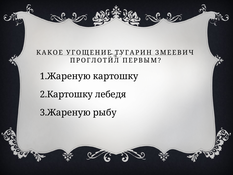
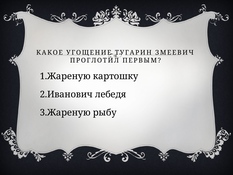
2.Картошку: 2.Картошку -> 2.Иванович
